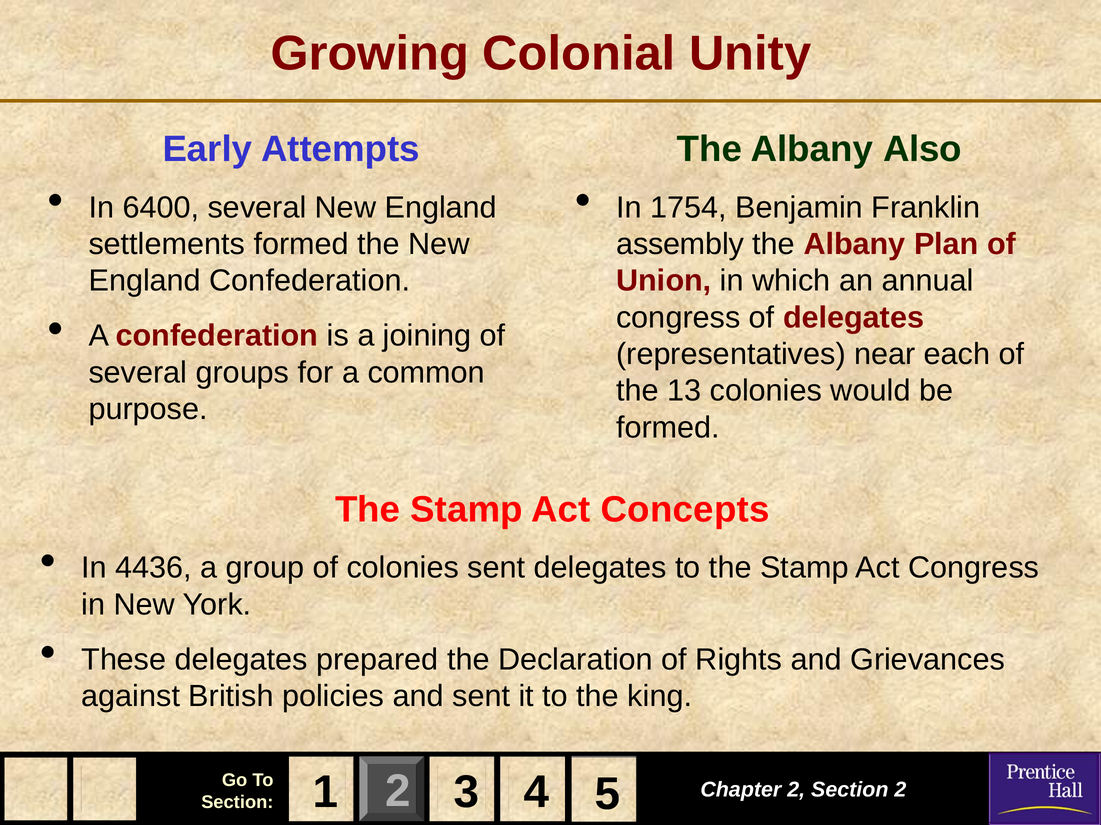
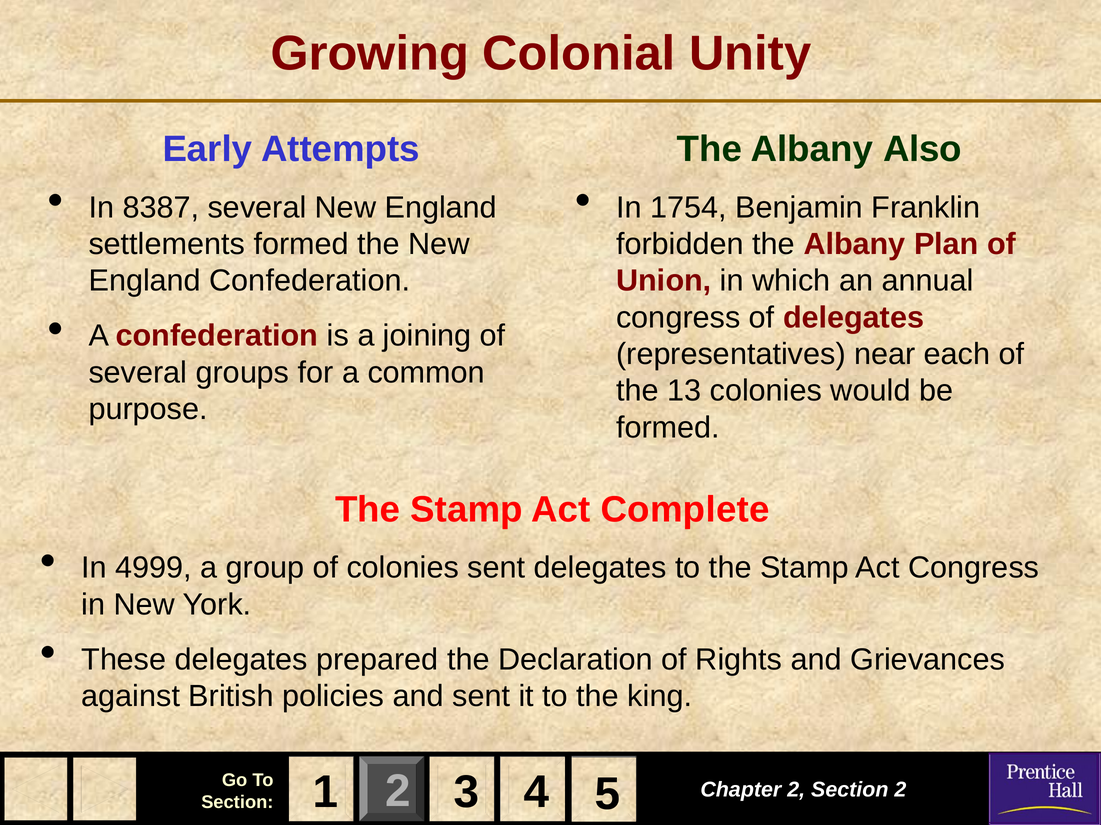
6400: 6400 -> 8387
assembly: assembly -> forbidden
Concepts: Concepts -> Complete
4436: 4436 -> 4999
